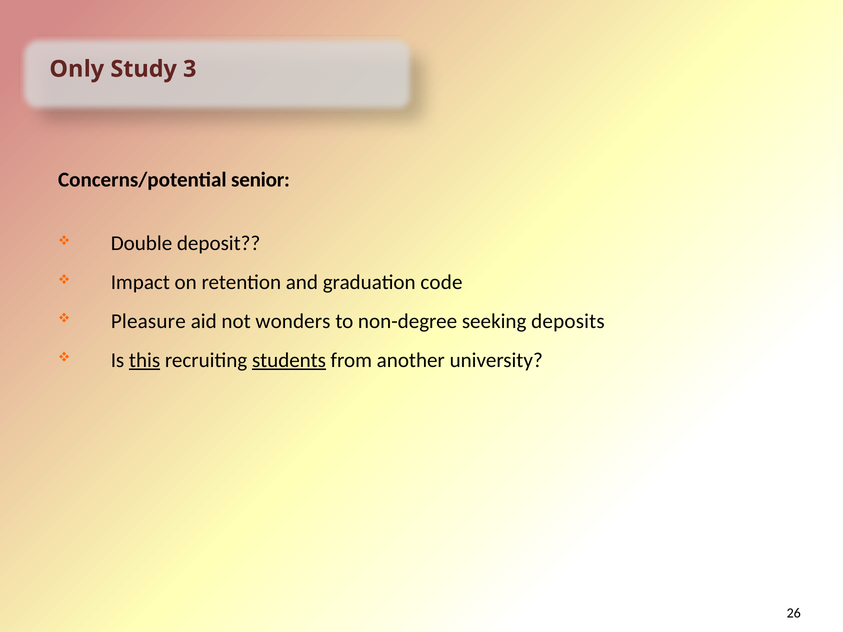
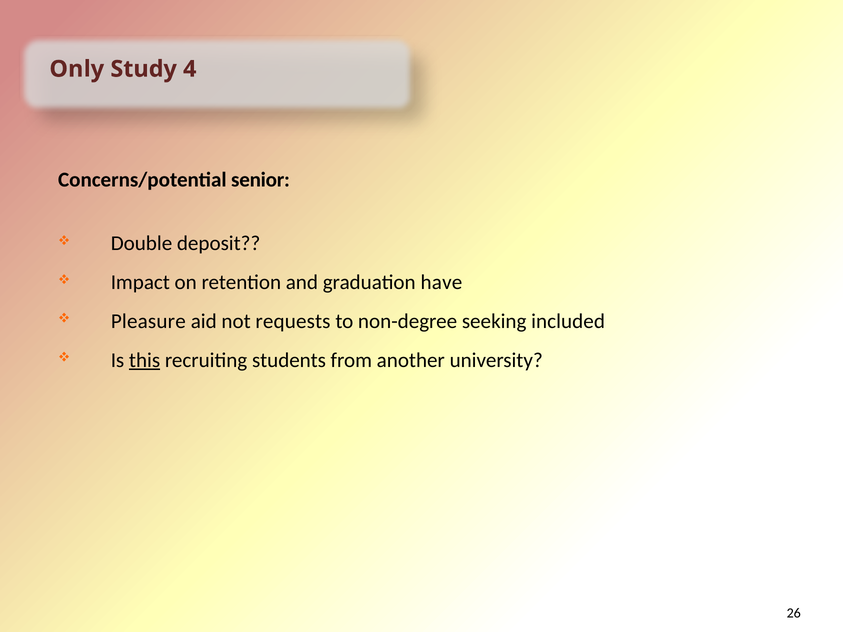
3: 3 -> 4
code: code -> have
wonders: wonders -> requests
deposits: deposits -> included
students underline: present -> none
